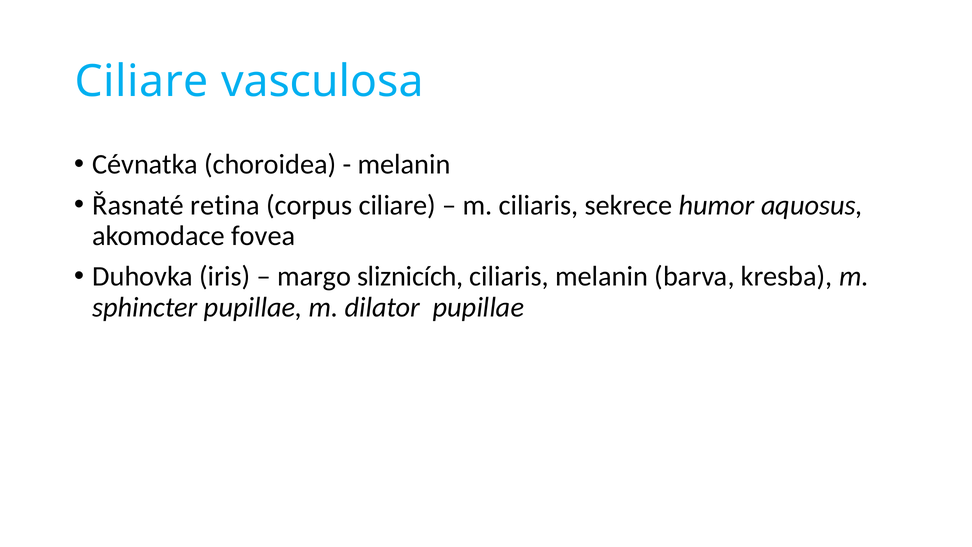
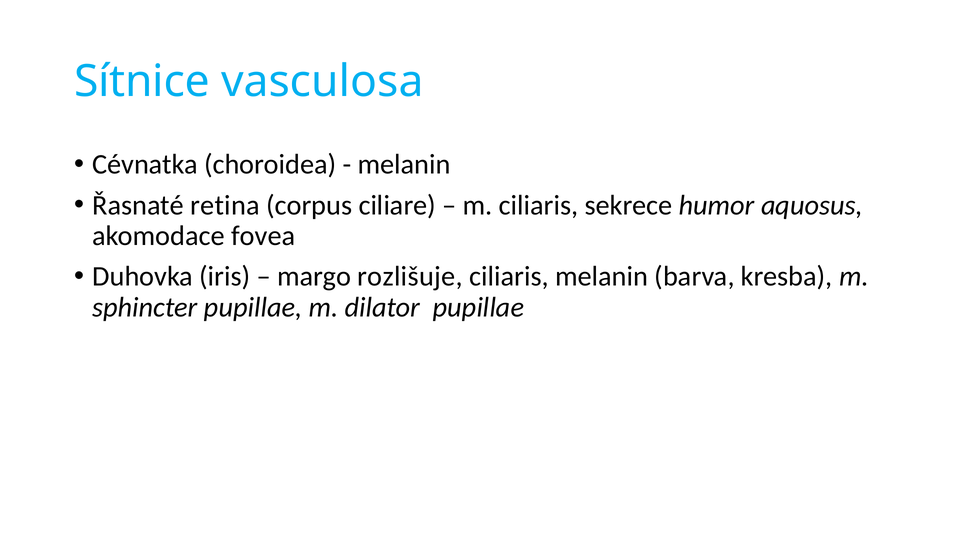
Ciliare at (142, 82): Ciliare -> Sítnice
sliznicích: sliznicích -> rozlišuje
